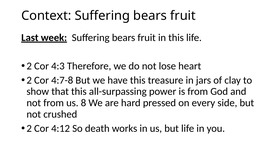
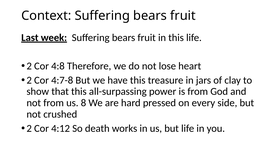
4:3: 4:3 -> 4:8
